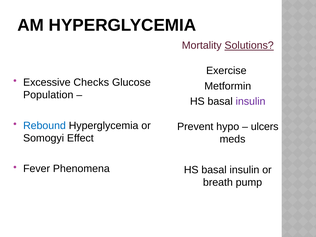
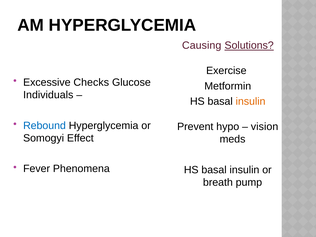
Mortality: Mortality -> Causing
Population: Population -> Individuals
insulin at (251, 101) colour: purple -> orange
ulcers: ulcers -> vision
